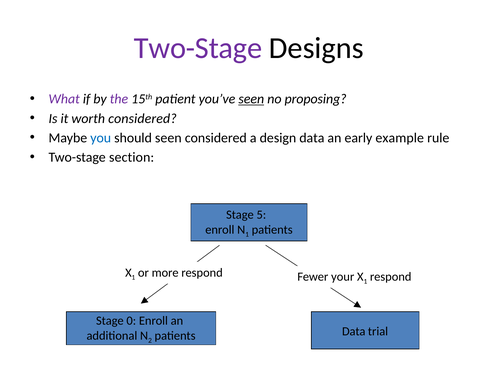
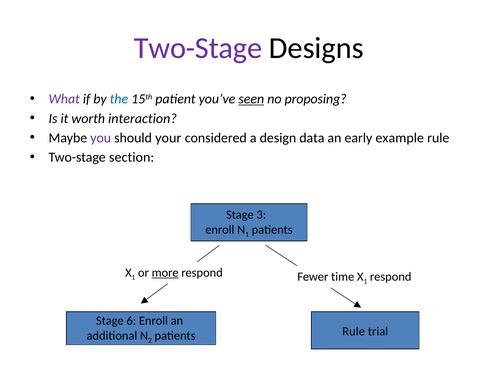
the colour: purple -> blue
worth considered: considered -> interaction
you colour: blue -> purple
should seen: seen -> your
5: 5 -> 3
more underline: none -> present
your: your -> time
0: 0 -> 6
patients Data: Data -> Rule
